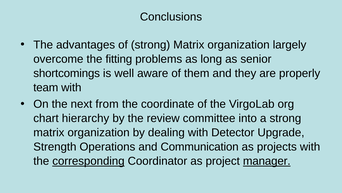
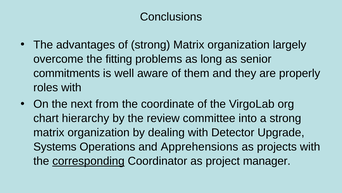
shortcomings: shortcomings -> commitments
team: team -> roles
Strength: Strength -> Systems
Communication: Communication -> Apprehensions
manager underline: present -> none
